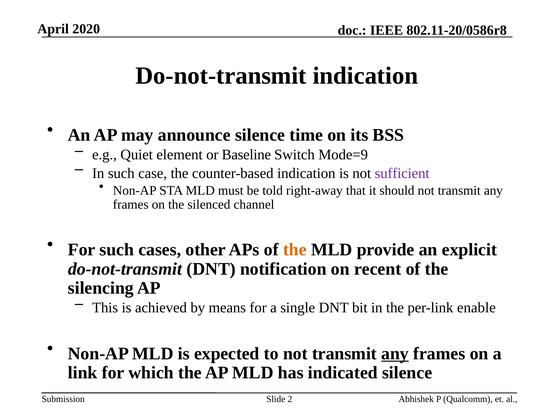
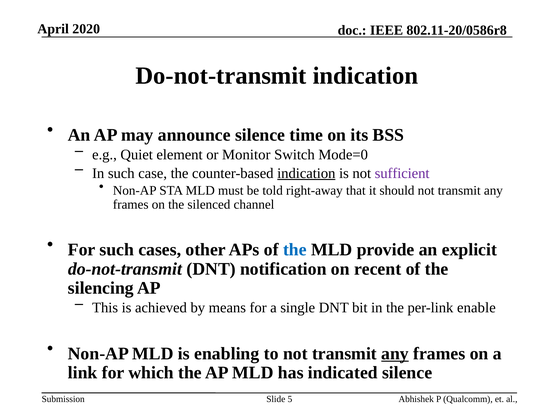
Baseline: Baseline -> Monitor
Mode=9: Mode=9 -> Mode=0
indication at (306, 173) underline: none -> present
the at (295, 249) colour: orange -> blue
expected: expected -> enabling
2: 2 -> 5
